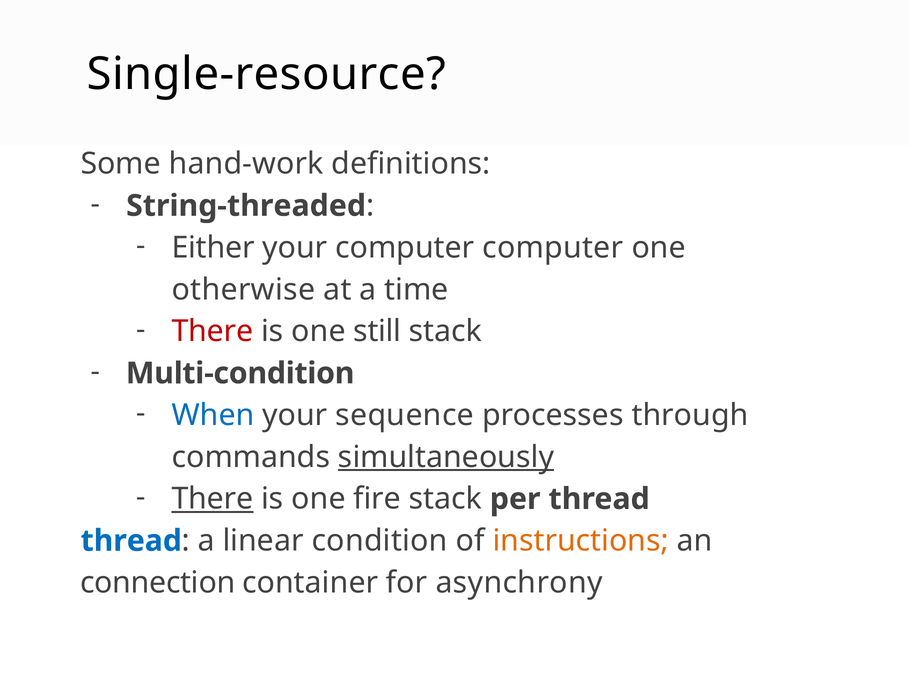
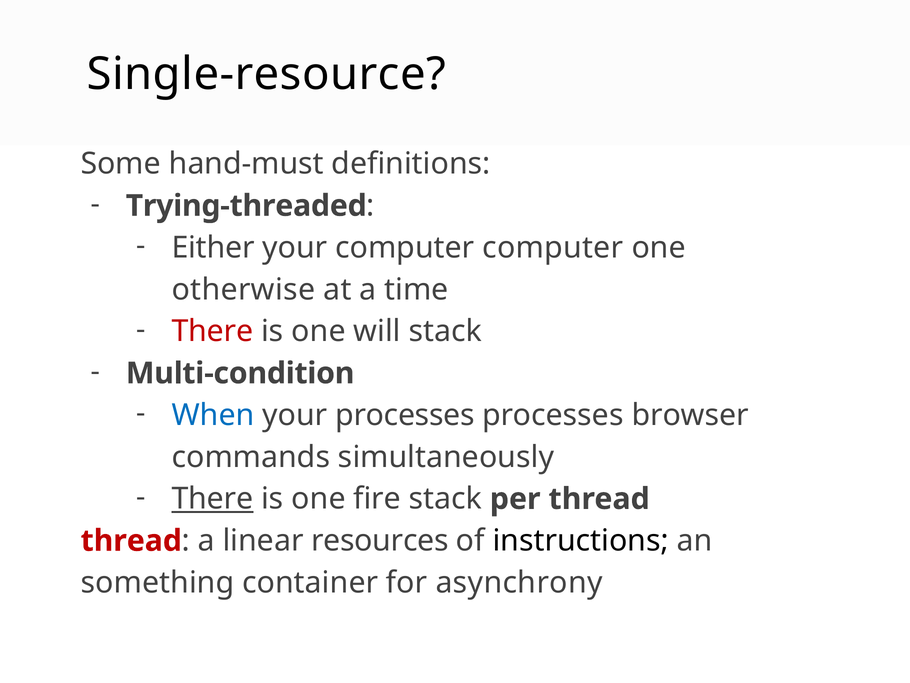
hand-work: hand-work -> hand-must
String-threaded: String-threaded -> Trying-threaded
still: still -> will
your sequence: sequence -> processes
through: through -> browser
simultaneously underline: present -> none
thread at (131, 540) colour: blue -> red
condition: condition -> resources
instructions colour: orange -> black
connection: connection -> something
